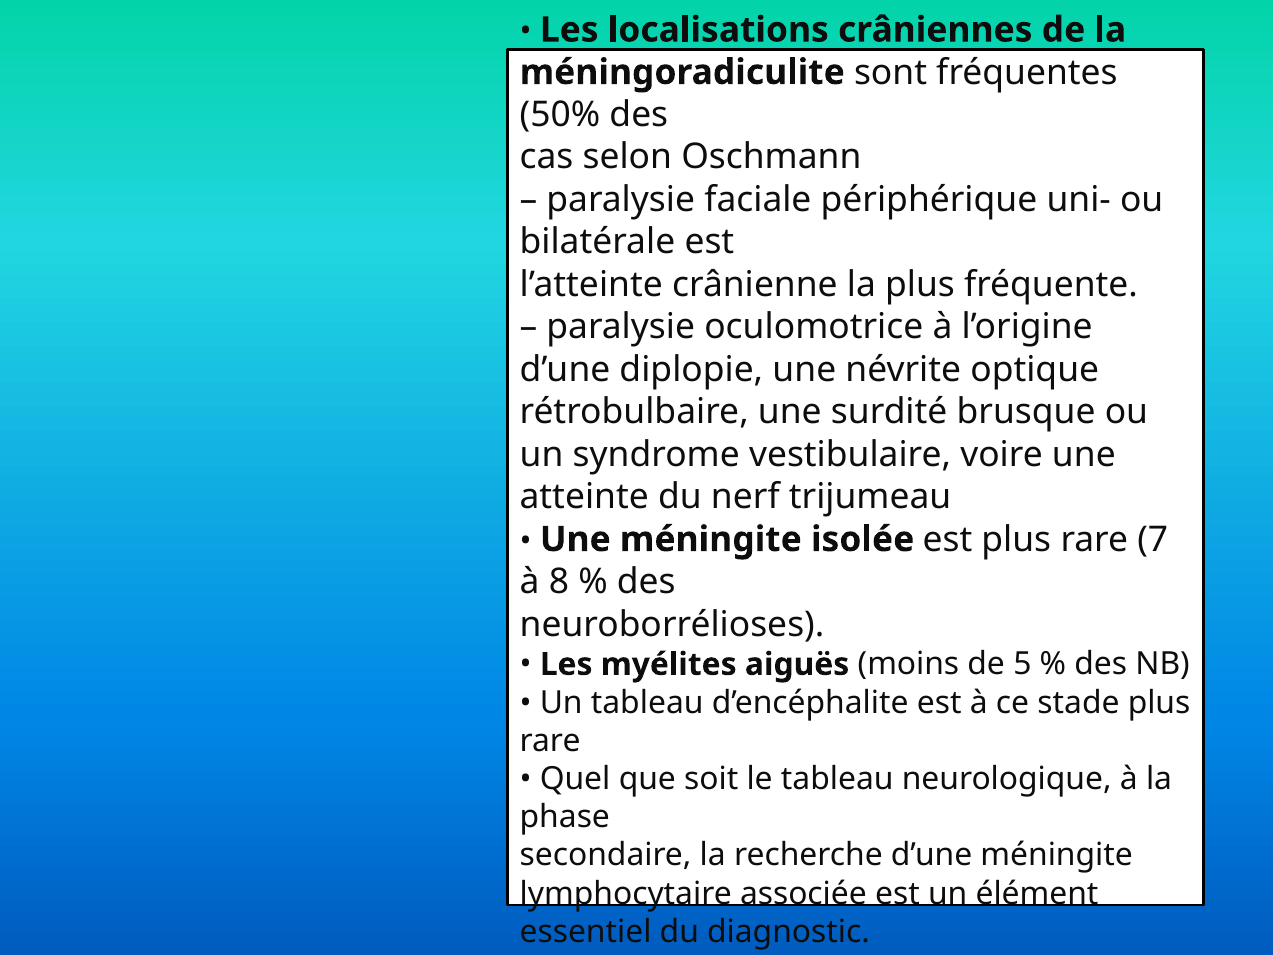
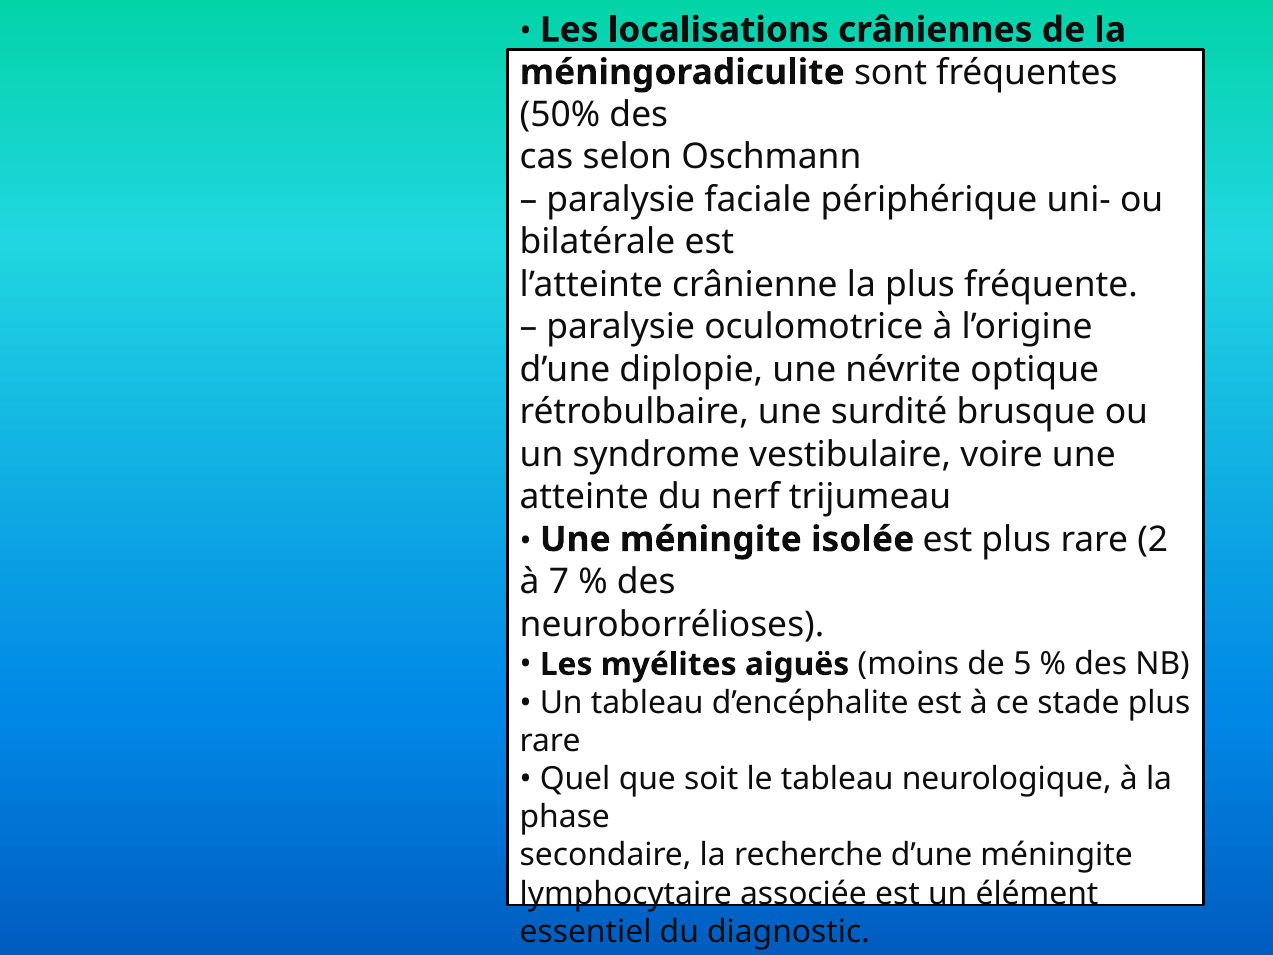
7: 7 -> 2
8: 8 -> 7
